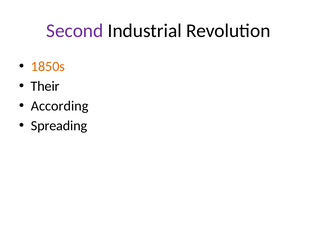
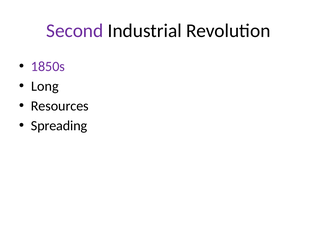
1850s colour: orange -> purple
Their: Their -> Long
According: According -> Resources
